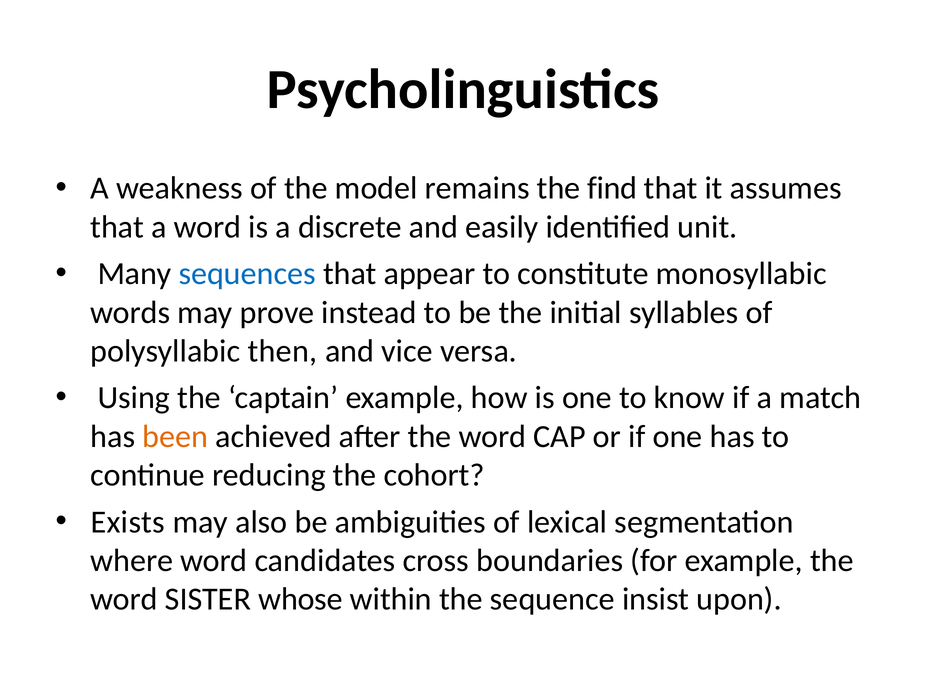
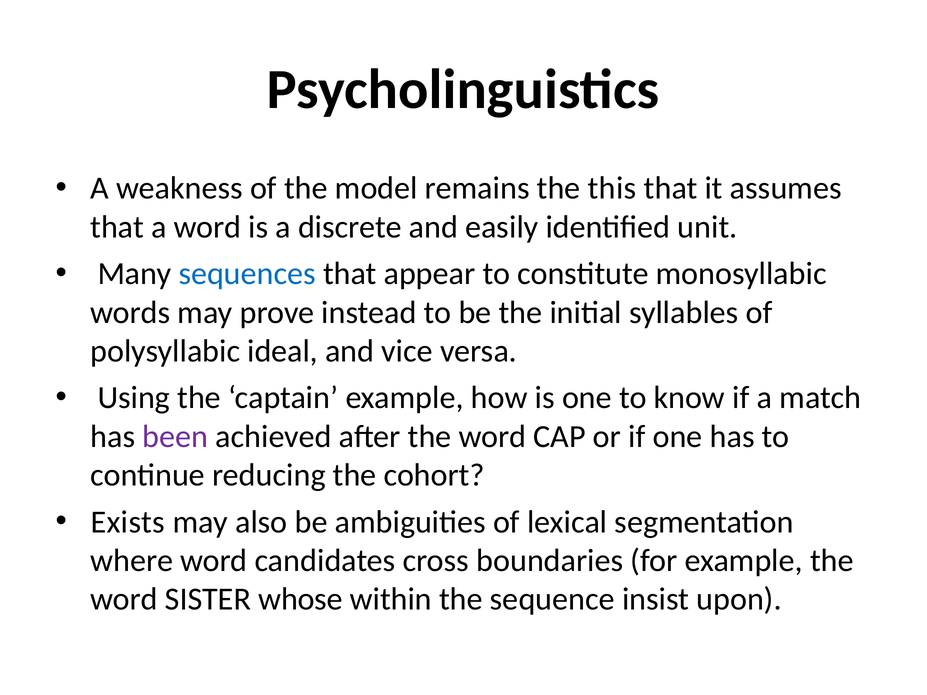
find: find -> this
then: then -> ideal
been colour: orange -> purple
